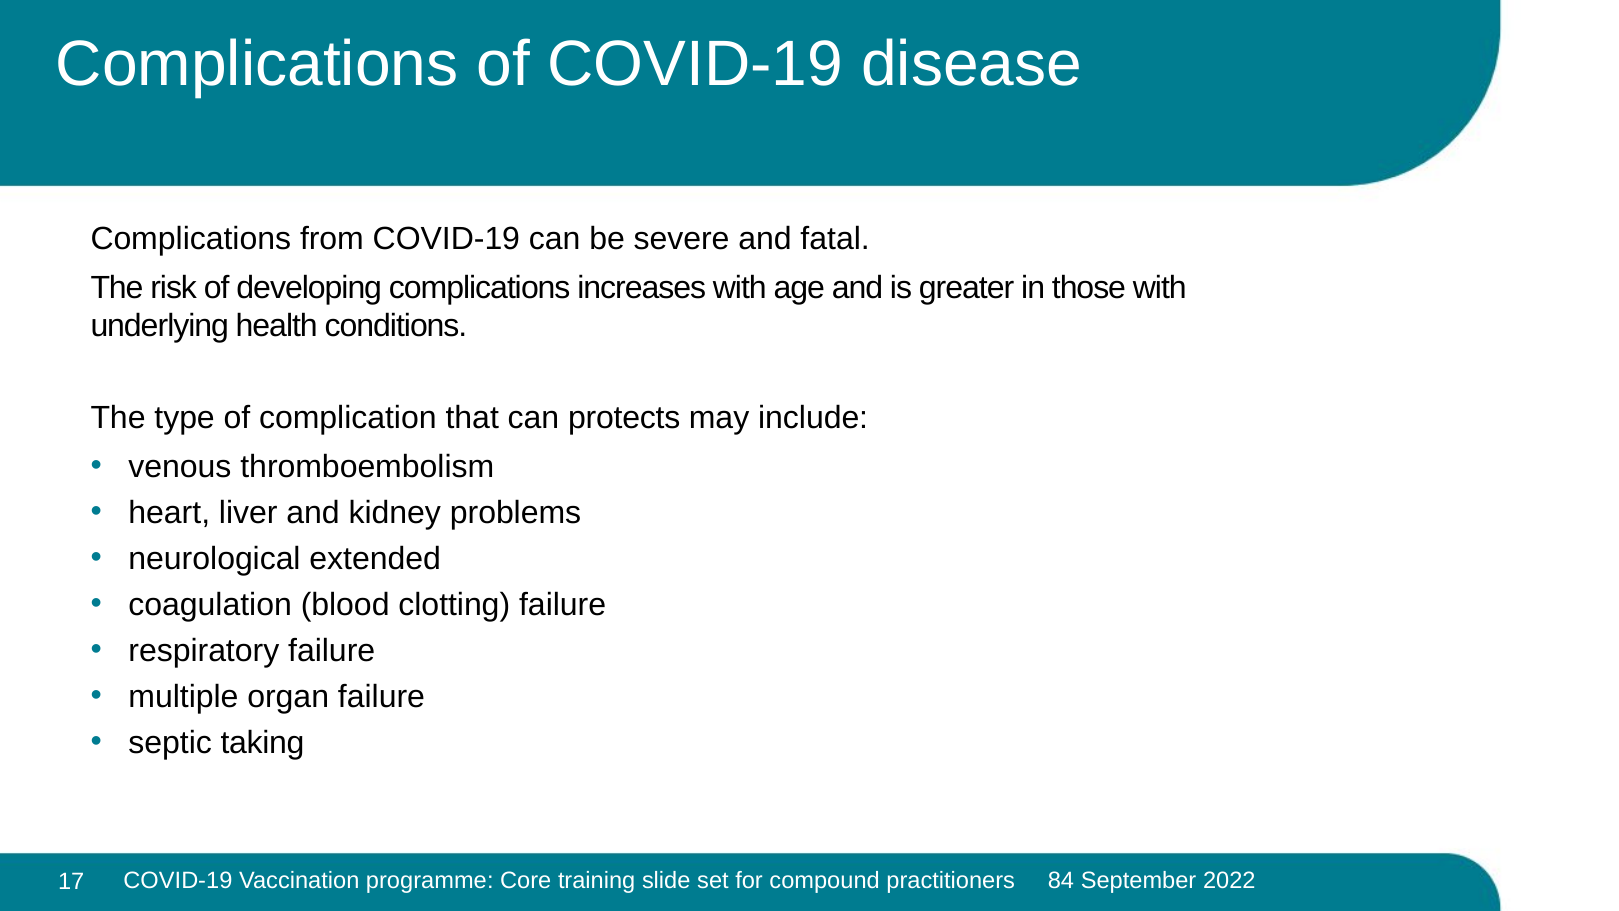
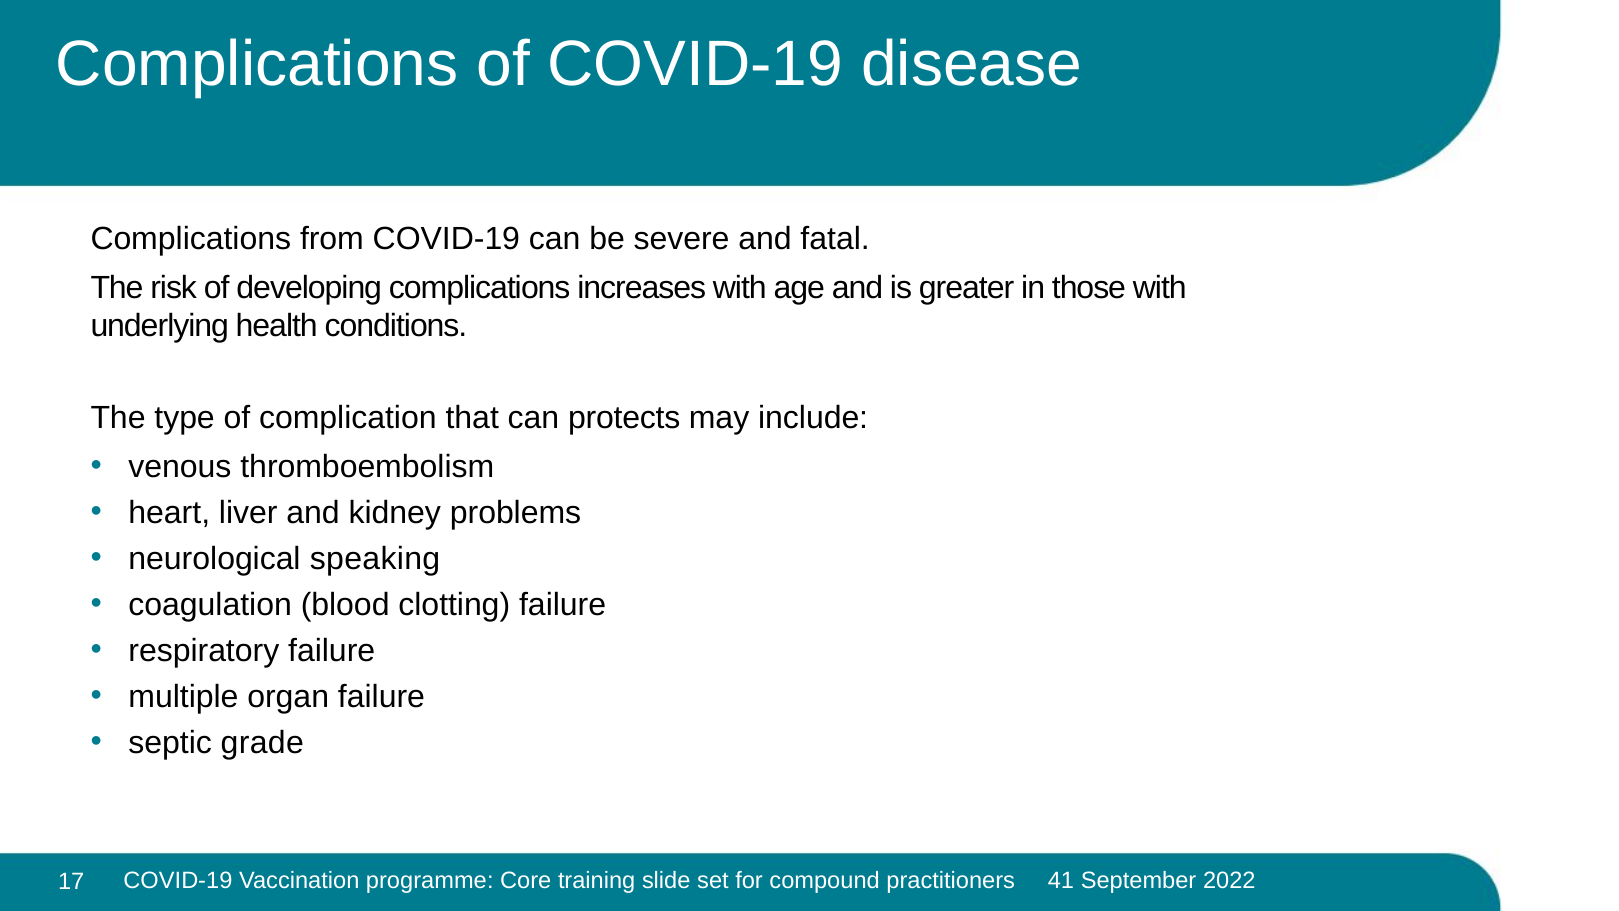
extended: extended -> speaking
taking: taking -> grade
84: 84 -> 41
